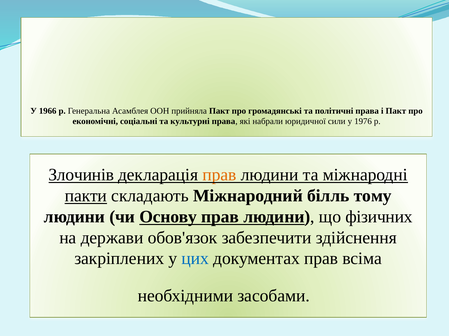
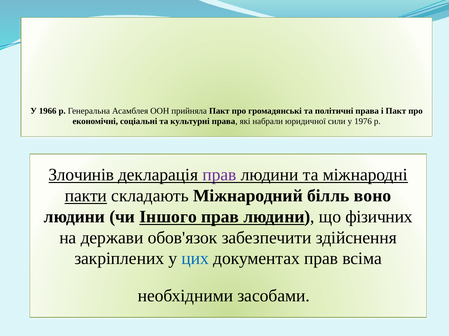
прав at (219, 175) colour: orange -> purple
тому: тому -> воно
Основу: Основу -> Іншого
